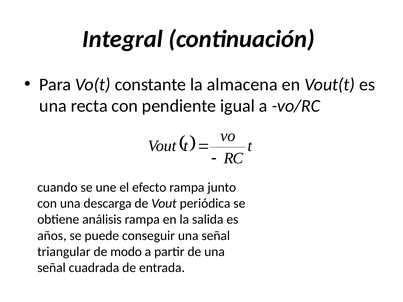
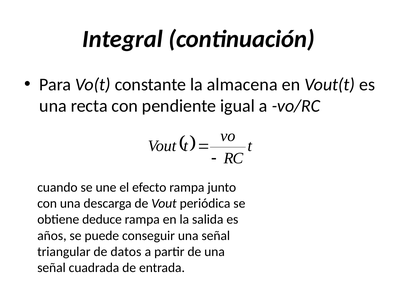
análisis: análisis -> deduce
modo: modo -> datos
